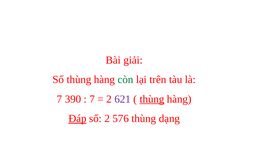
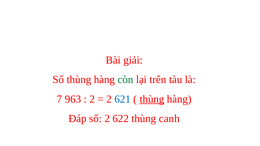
390: 390 -> 963
7 at (92, 99): 7 -> 2
621 colour: purple -> blue
Đáp underline: present -> none
576: 576 -> 622
dạng: dạng -> canh
